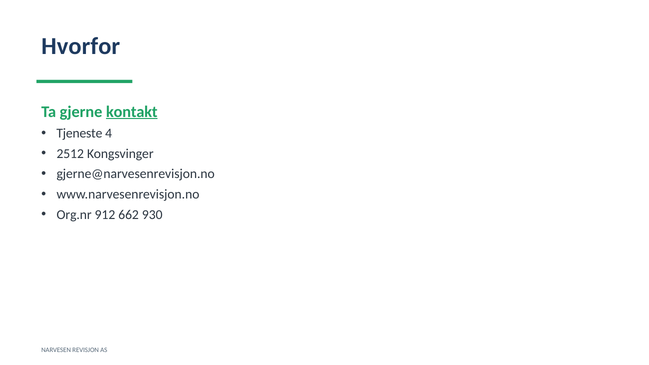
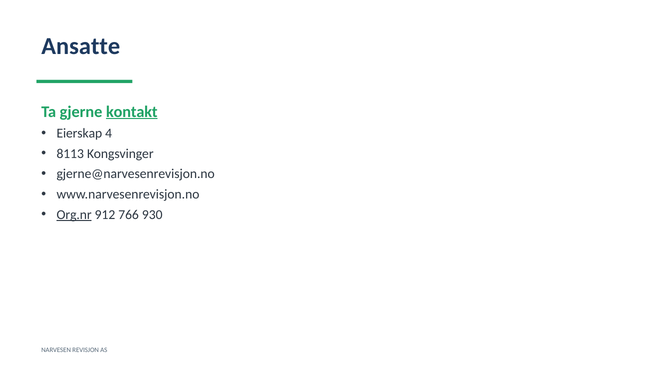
Hvorfor: Hvorfor -> Ansatte
Tjeneste: Tjeneste -> Eierskap
2512: 2512 -> 8113
Org.nr underline: none -> present
662: 662 -> 766
